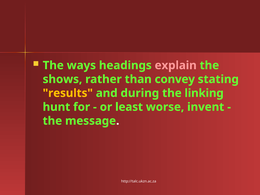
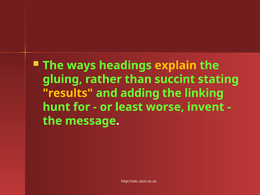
explain colour: pink -> yellow
shows: shows -> gluing
convey: convey -> succint
during: during -> adding
